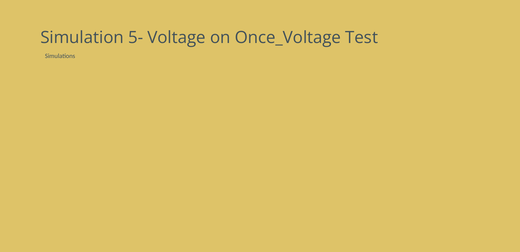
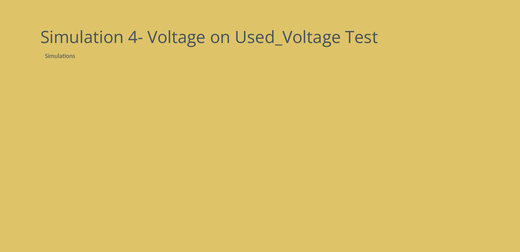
5-: 5- -> 4-
Once_Voltage: Once_Voltage -> Used_Voltage
